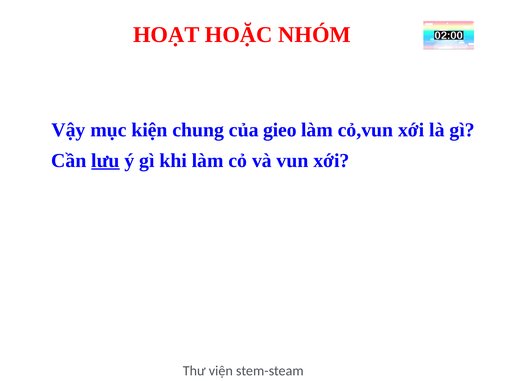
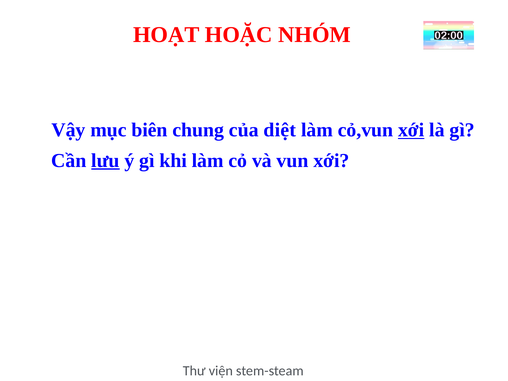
kiện: kiện -> biên
gieo: gieo -> diệt
xới at (411, 130) underline: none -> present
